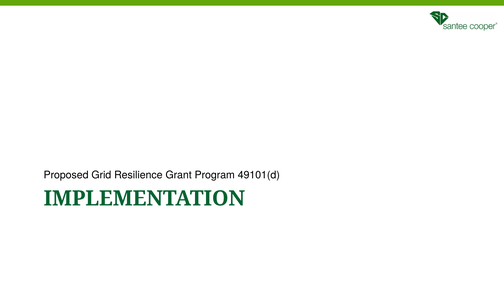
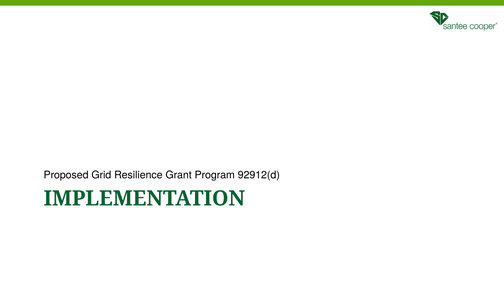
49101(d: 49101(d -> 92912(d
